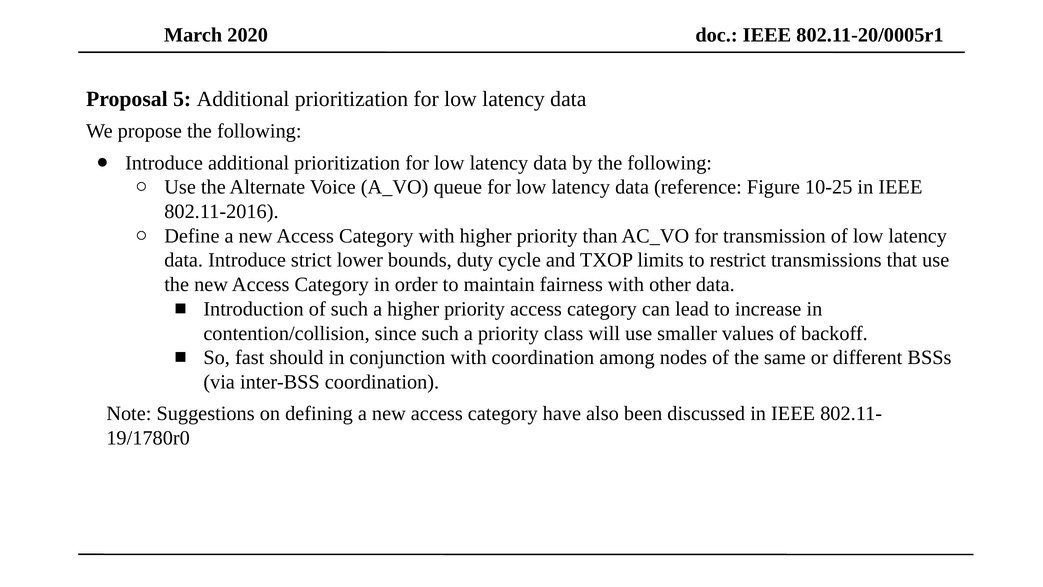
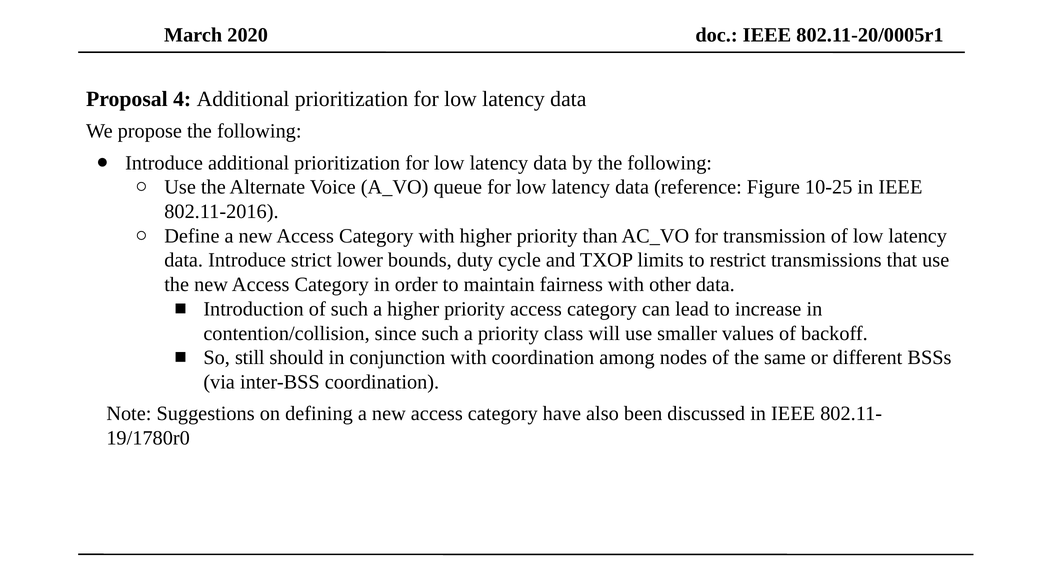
5: 5 -> 4
fast: fast -> still
